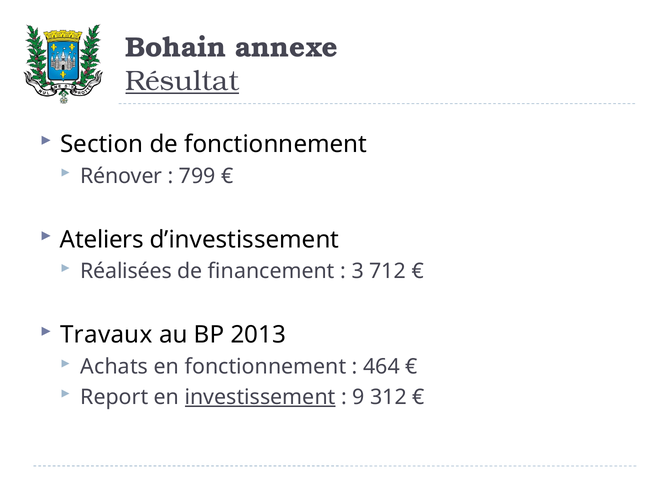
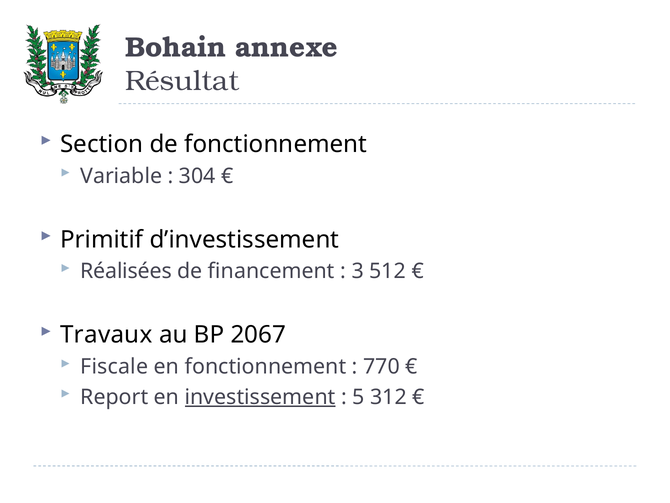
Résultat underline: present -> none
Rénover: Rénover -> Variable
799: 799 -> 304
Ateliers: Ateliers -> Primitif
712: 712 -> 512
2013: 2013 -> 2067
Achats: Achats -> Fiscale
464: 464 -> 770
9: 9 -> 5
